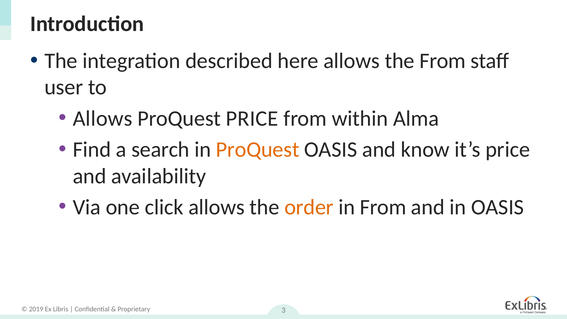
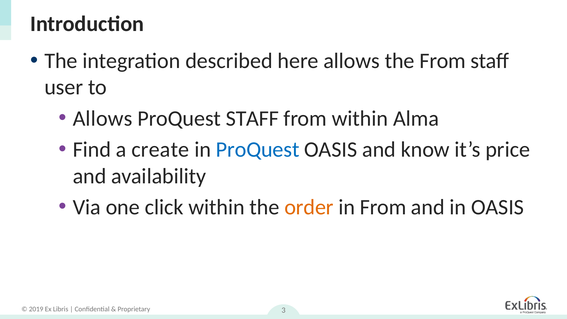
ProQuest PRICE: PRICE -> STAFF
search: search -> create
ProQuest at (258, 150) colour: orange -> blue
click allows: allows -> within
